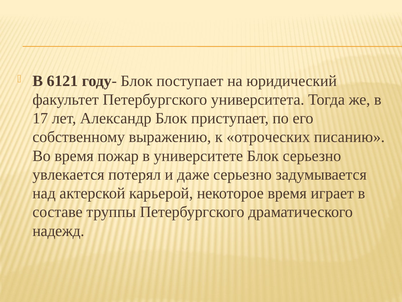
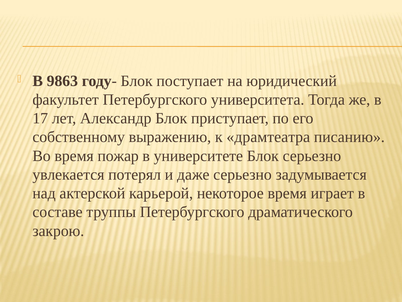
6121: 6121 -> 9863
отроческих: отроческих -> драмтеатра
надежд: надежд -> закрою
